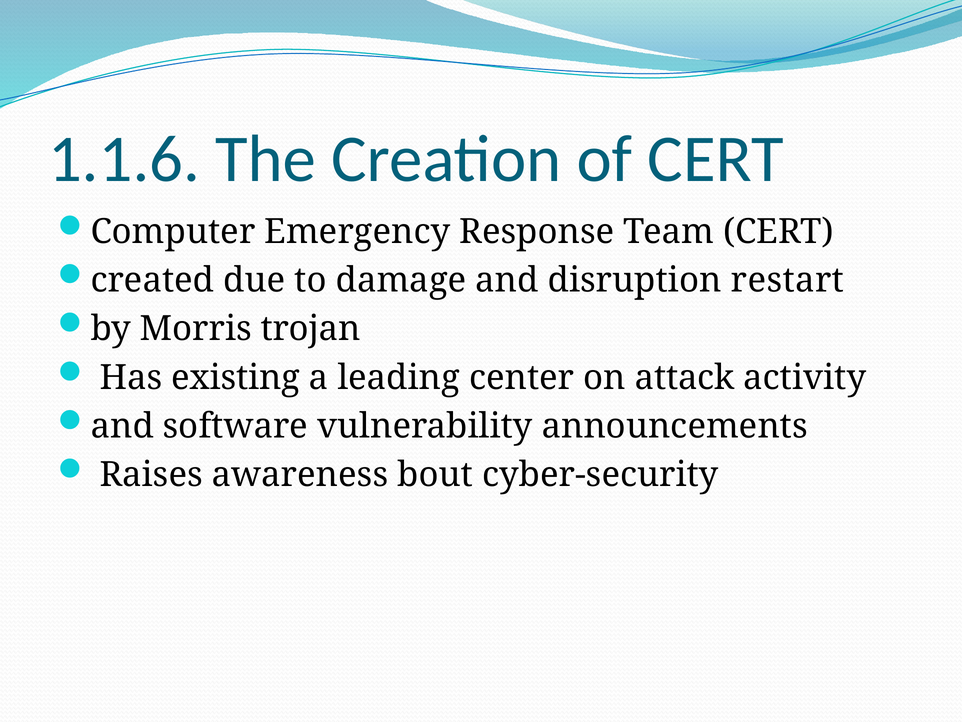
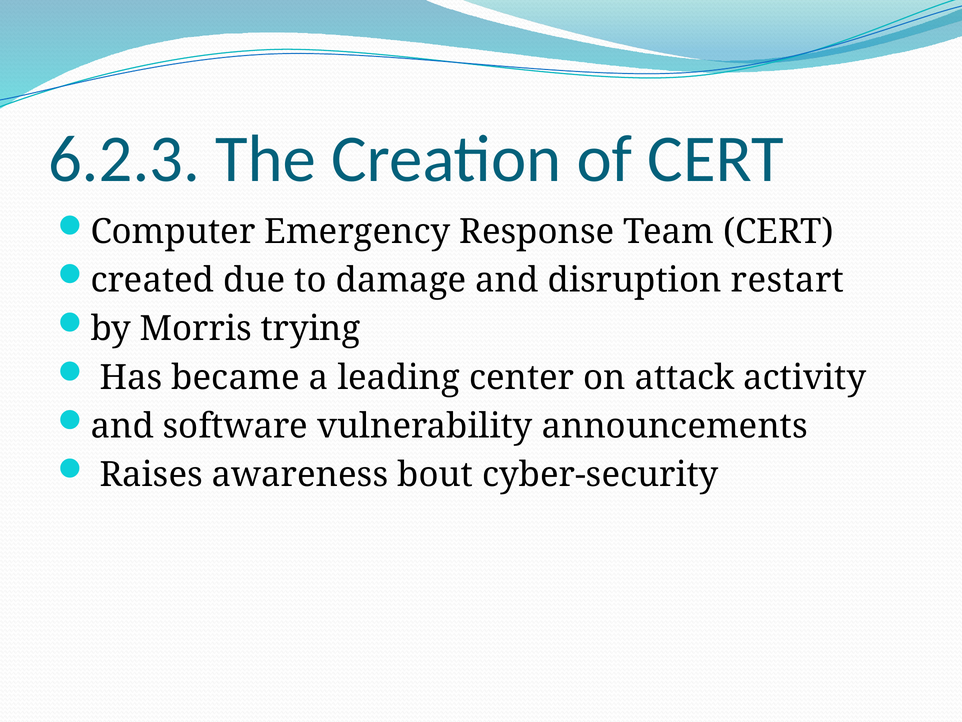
1.1.6: 1.1.6 -> 6.2.3
trojan: trojan -> trying
existing: existing -> became
